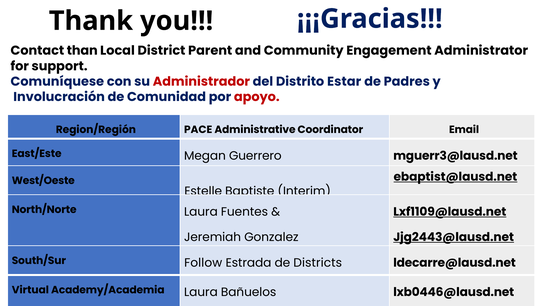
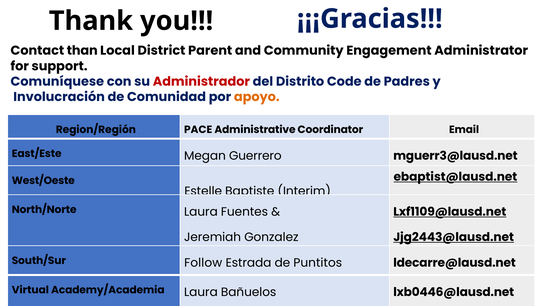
Estar: Estar -> Code
apoyo colour: red -> orange
Districts: Districts -> Puntitos
